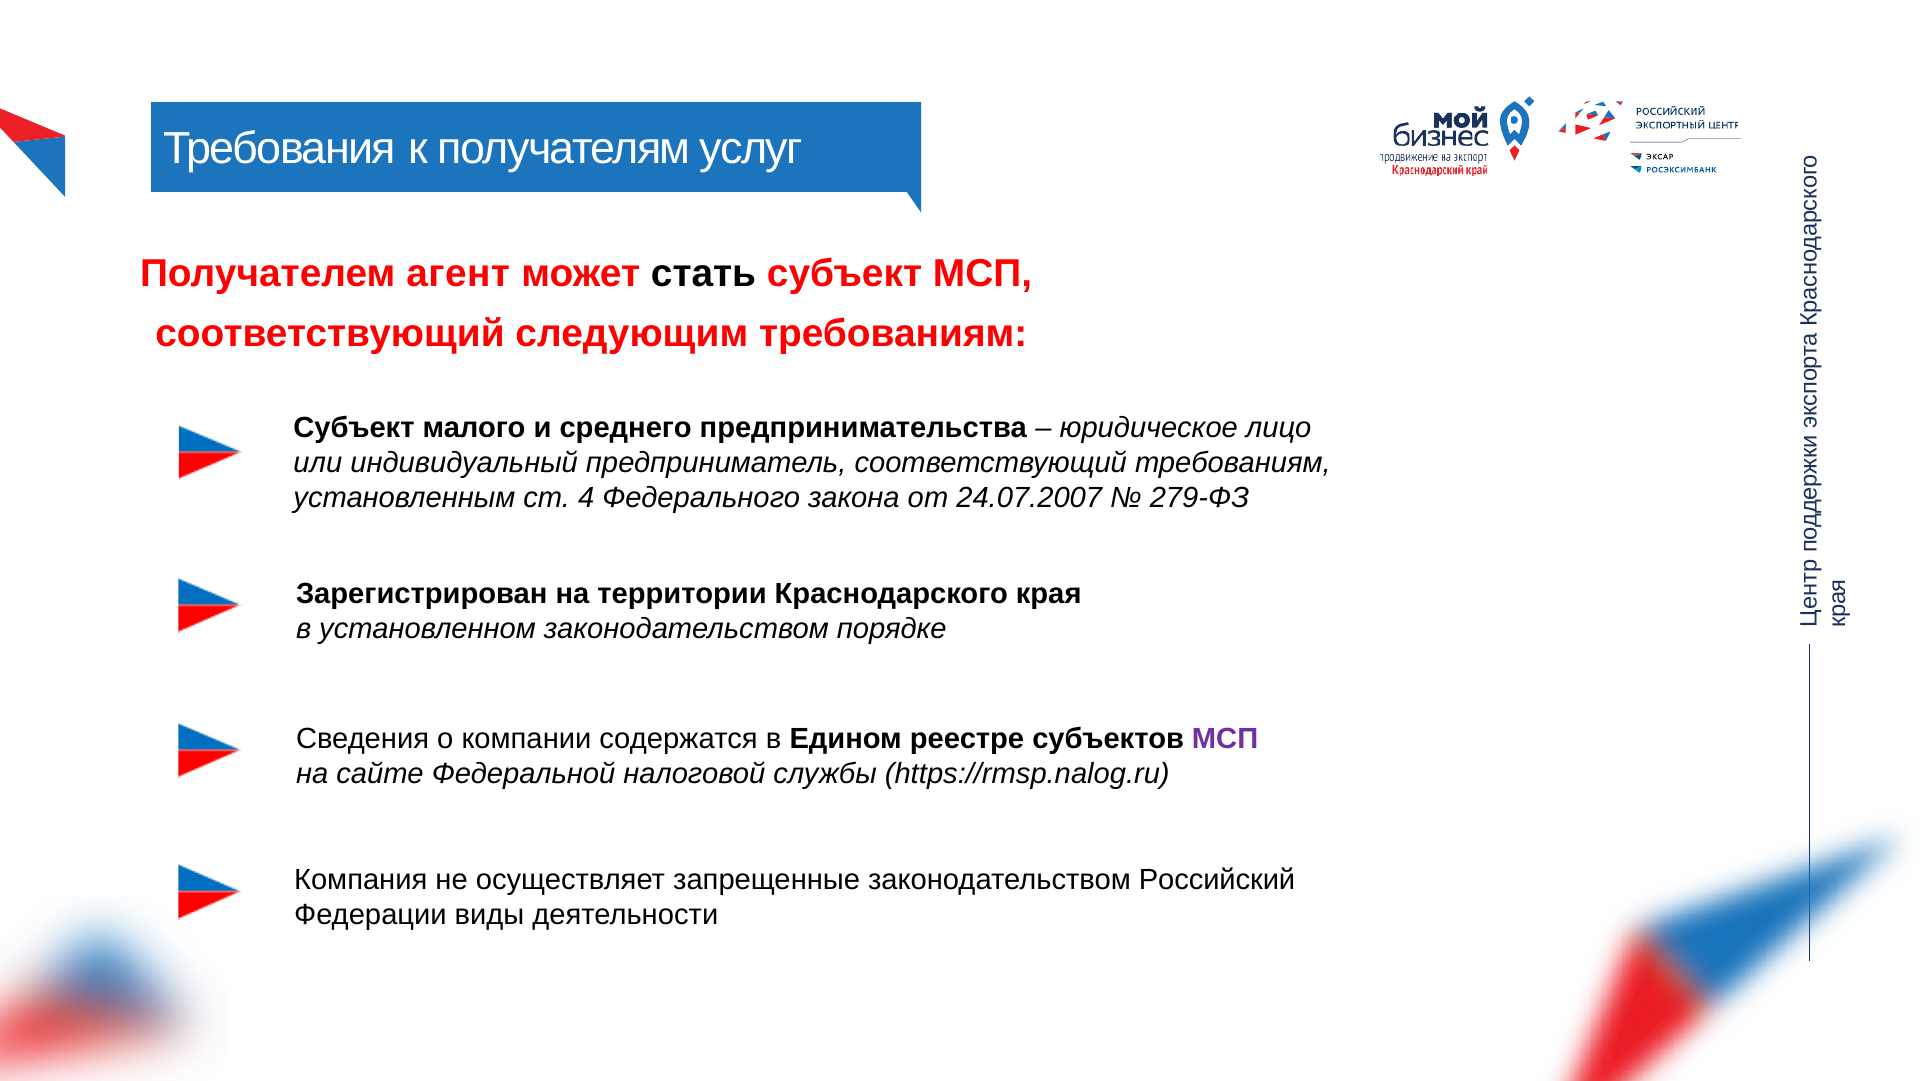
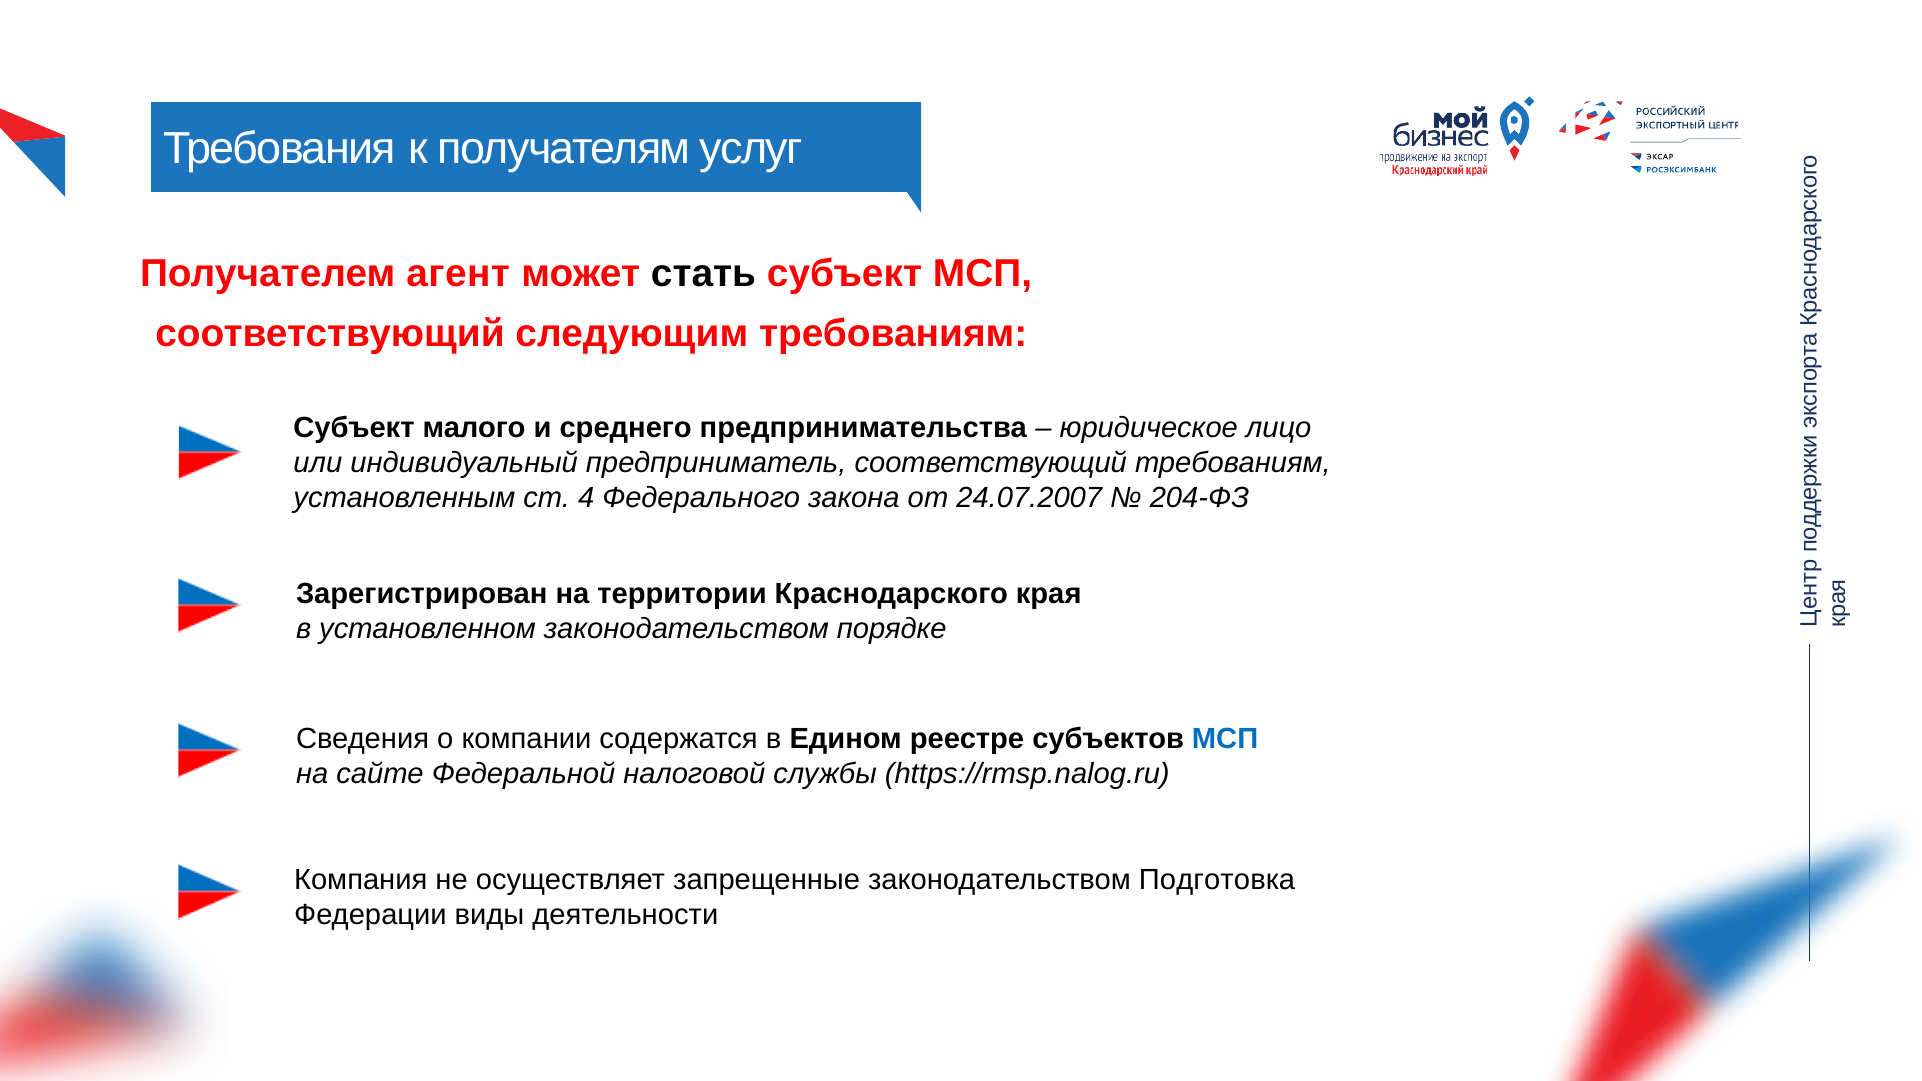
279-ФЗ: 279-ФЗ -> 204-ФЗ
МСП at (1225, 739) colour: purple -> blue
Российский: Российский -> Подготовка
